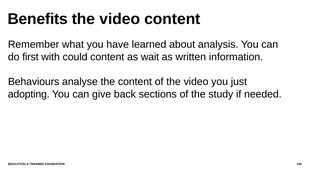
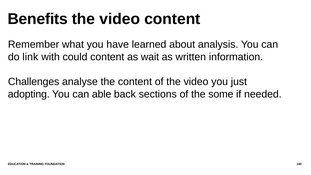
first: first -> link
Behaviours: Behaviours -> Challenges
give: give -> able
study: study -> some
